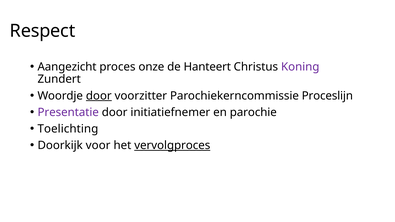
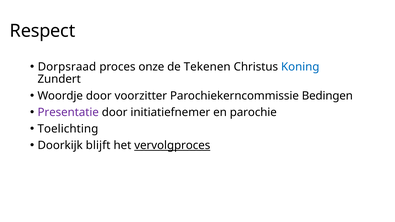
Aangezicht: Aangezicht -> Dorpsraad
Hanteert: Hanteert -> Tekenen
Koning colour: purple -> blue
door at (99, 96) underline: present -> none
Proceslijn: Proceslijn -> Bedingen
voor: voor -> blijft
